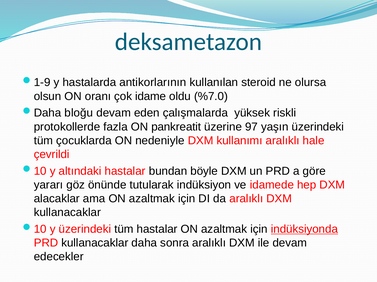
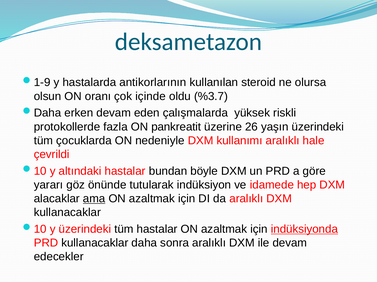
idame: idame -> içinde
%7.0: %7.0 -> %3.7
bloğu: bloğu -> erken
97: 97 -> 26
ama underline: none -> present
